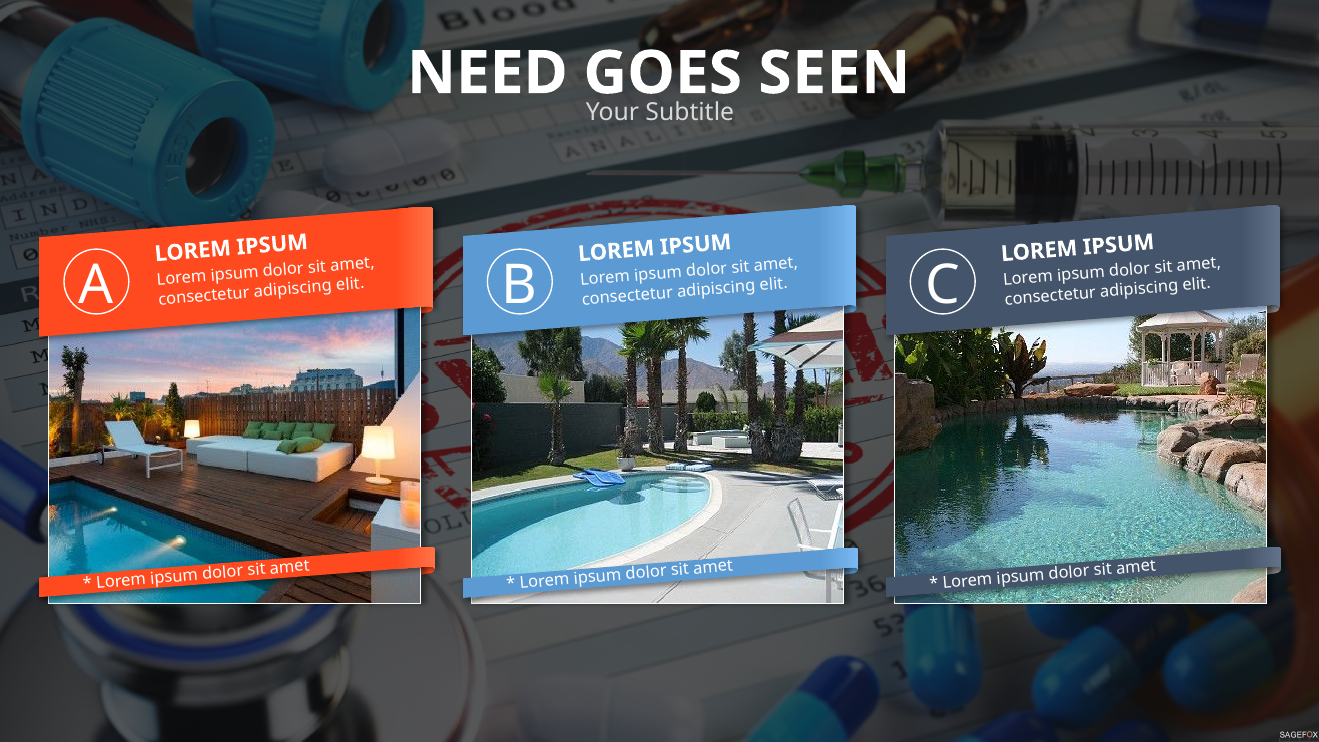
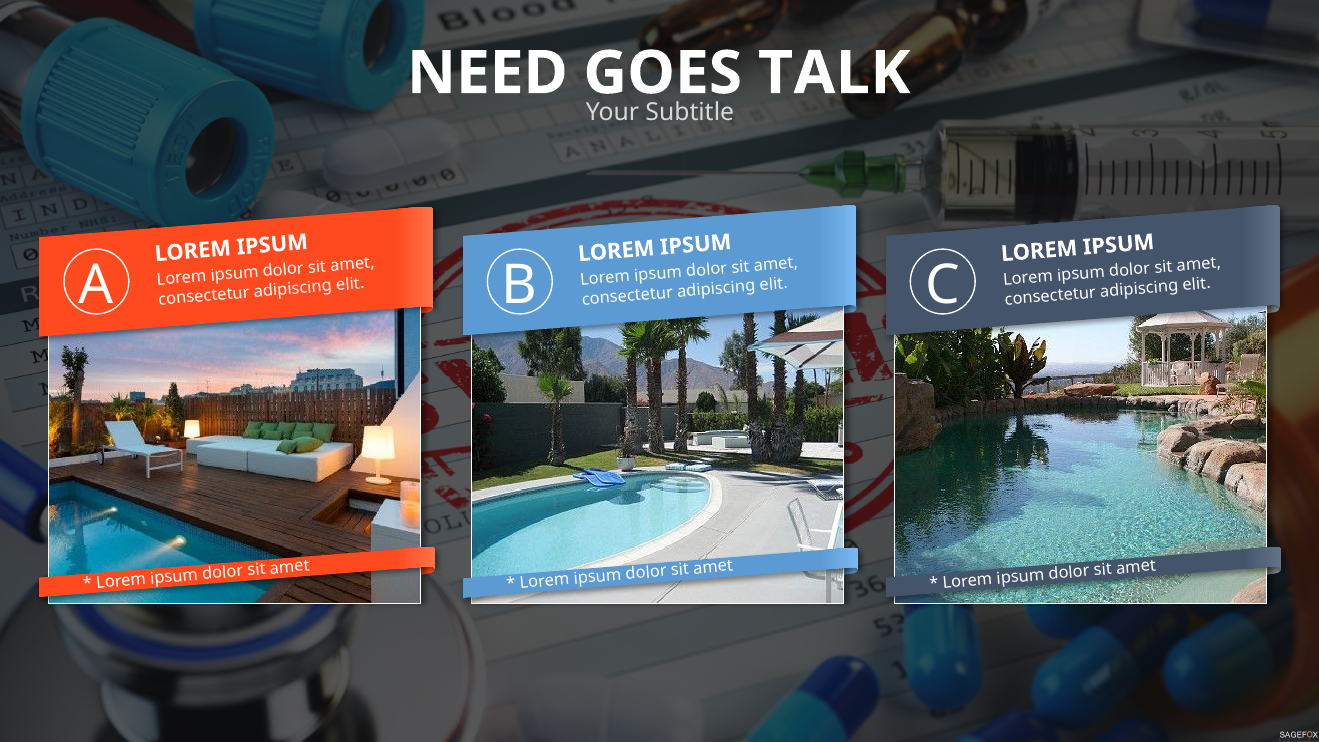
SEEN: SEEN -> TALK
